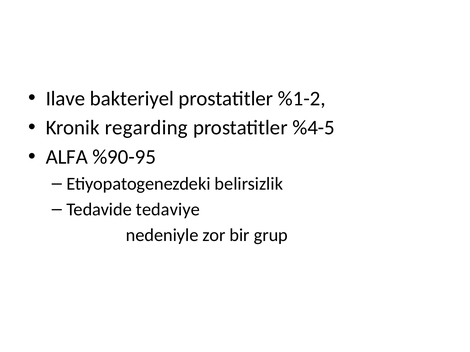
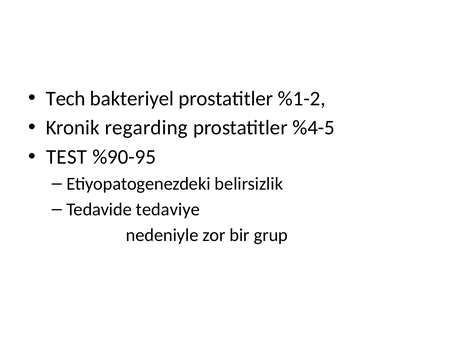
Ilave: Ilave -> Tech
ALFA: ALFA -> TEST
